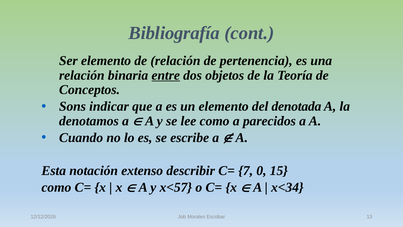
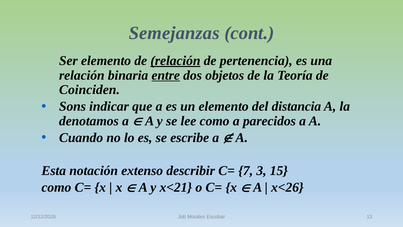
Bibliografía: Bibliografía -> Semejanzas
relación at (175, 61) underline: none -> present
Conceptos: Conceptos -> Coinciden
denotada: denotada -> distancia
0: 0 -> 3
x<57: x<57 -> x<21
x<34: x<34 -> x<26
